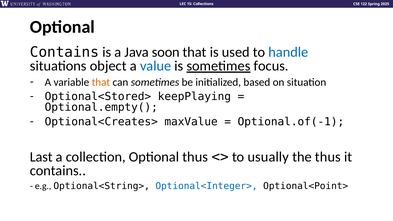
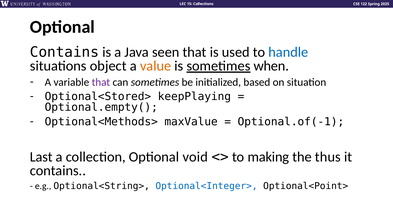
soon: soon -> seen
value colour: blue -> orange
focus: focus -> when
that at (101, 82) colour: orange -> purple
Optional<Creates>: Optional<Creates> -> Optional<Methods>
Optional thus: thus -> void
usually: usually -> making
